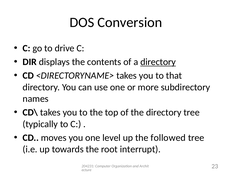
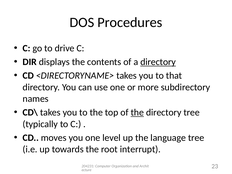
Conversion: Conversion -> Procedures
the at (137, 112) underline: none -> present
followed: followed -> language
